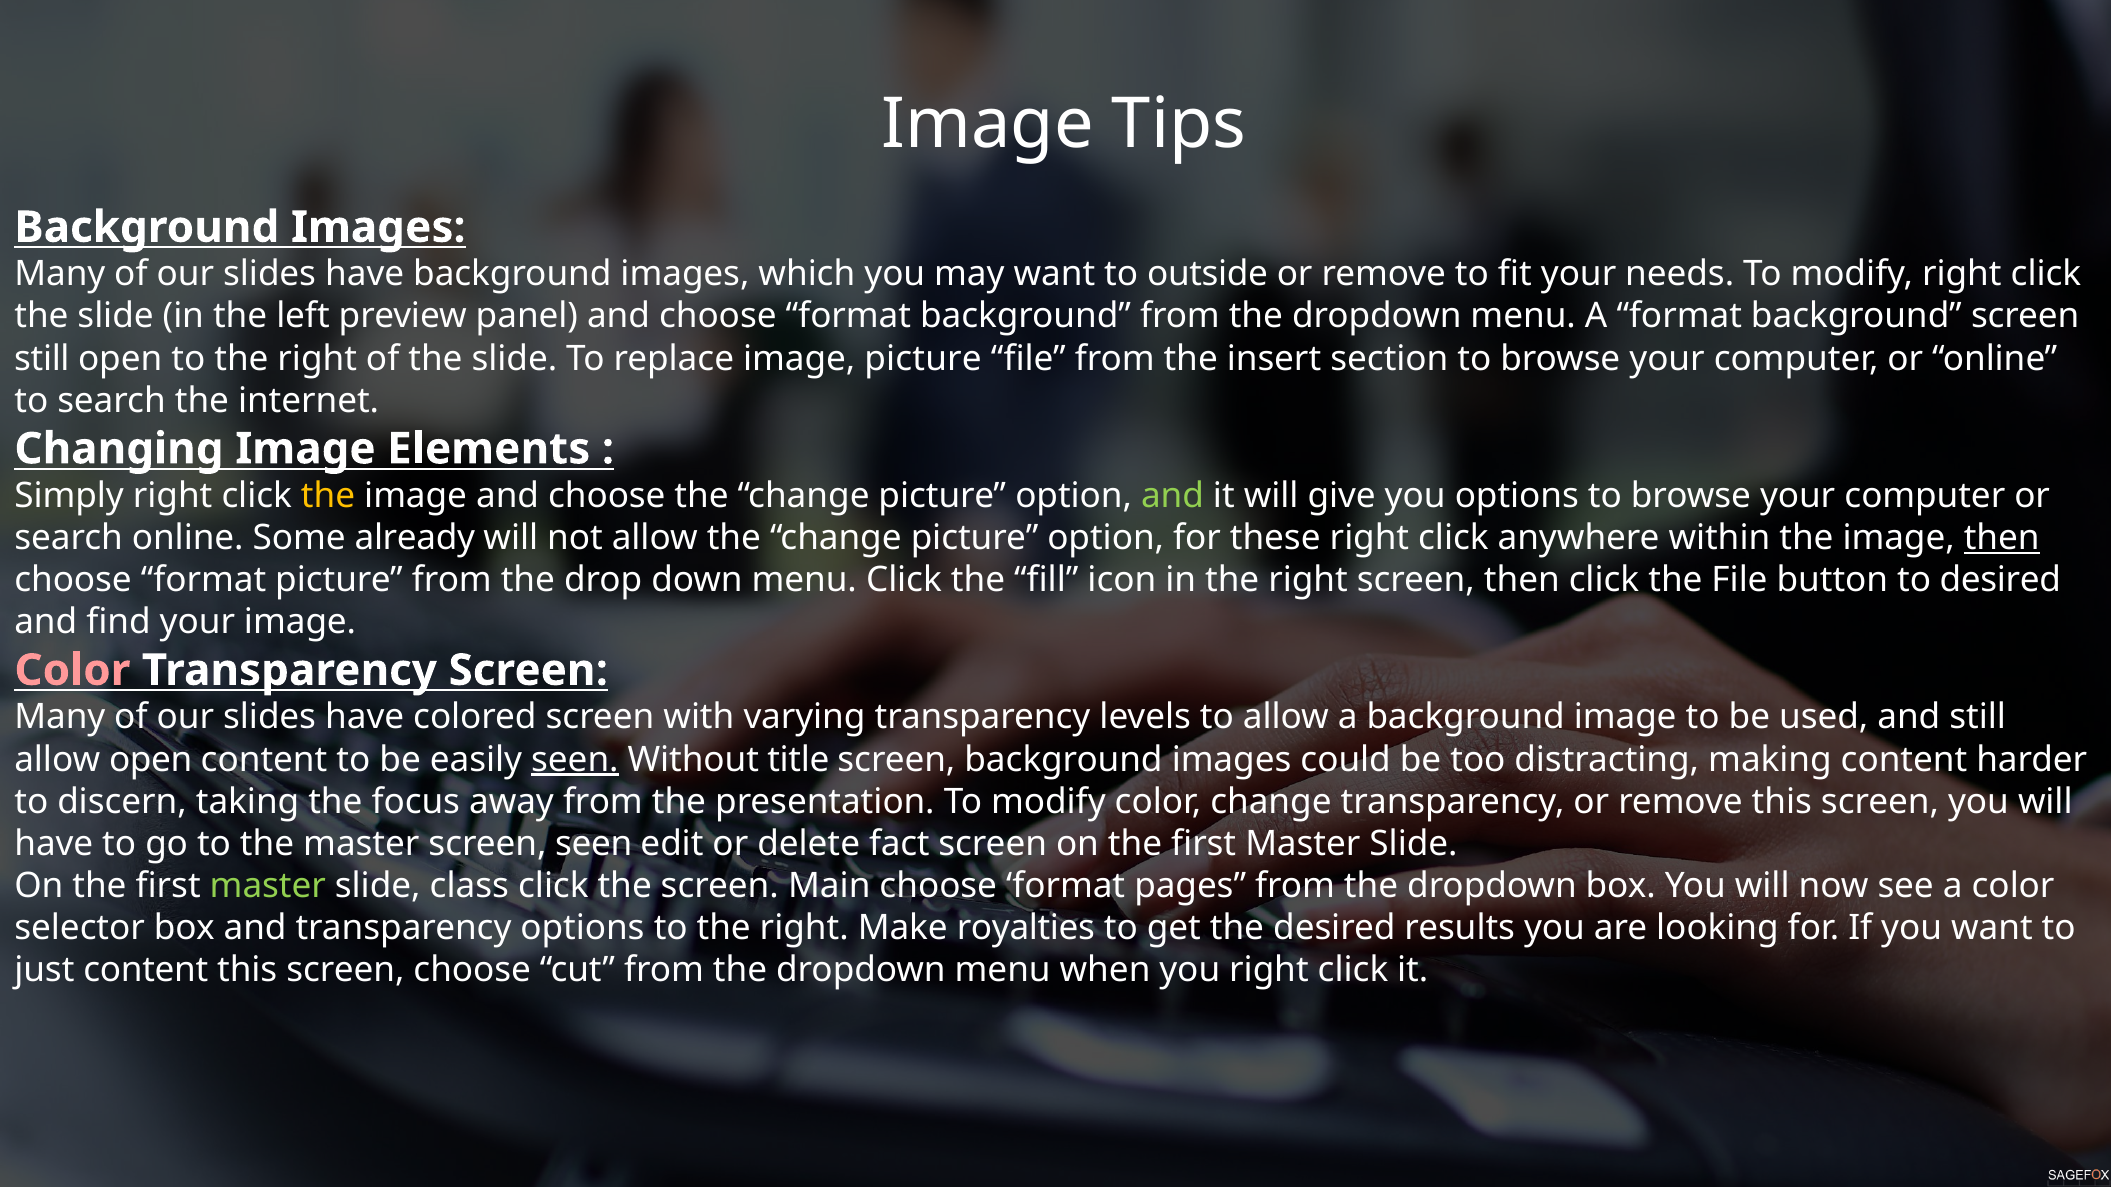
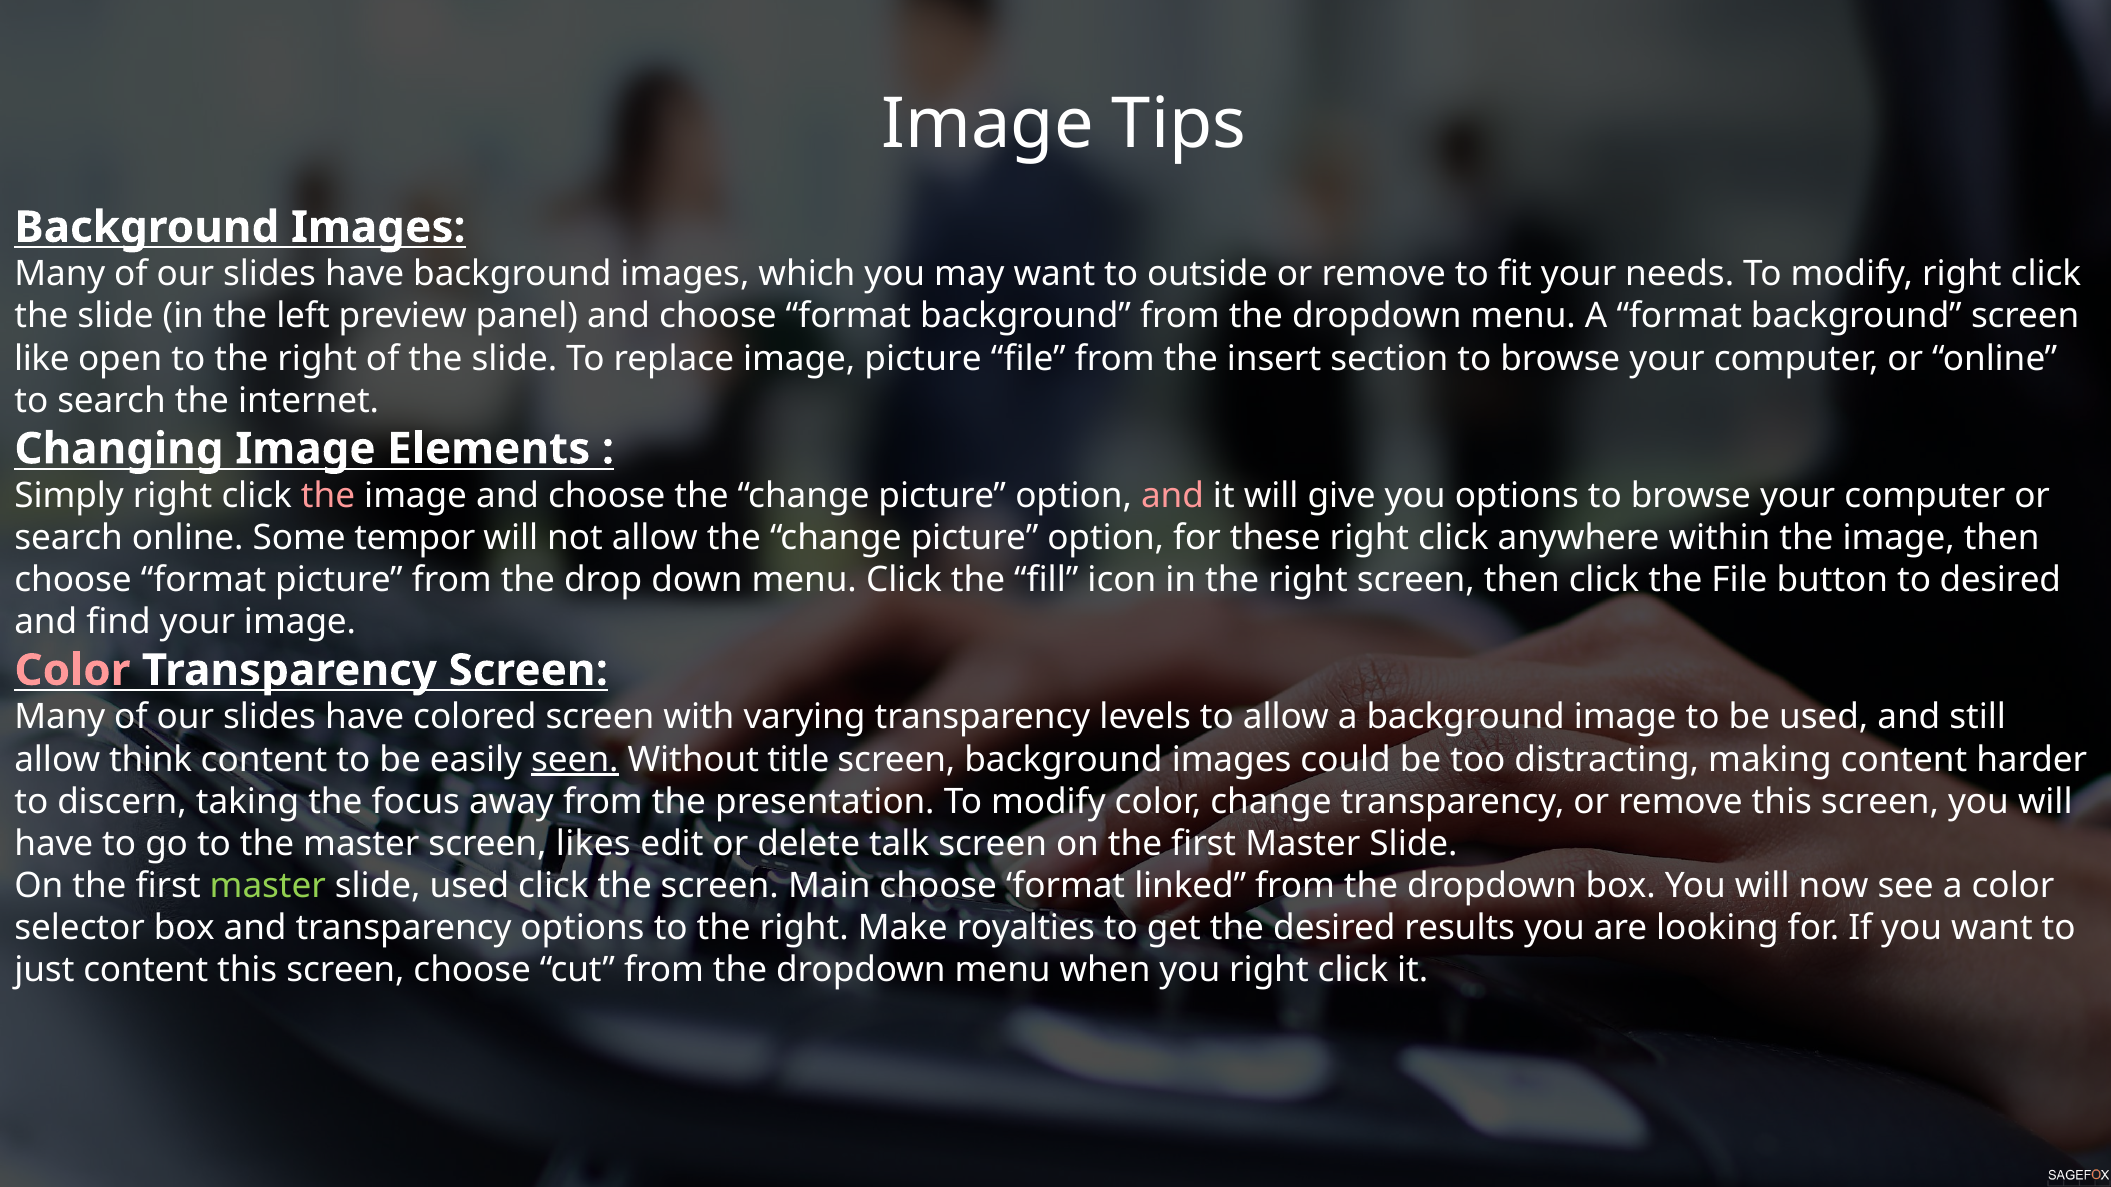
still at (42, 359): still -> like
the at (328, 496) colour: yellow -> pink
and at (1173, 496) colour: light green -> pink
already: already -> tempor
then at (2002, 538) underline: present -> none
allow open: open -> think
screen seen: seen -> likes
fact: fact -> talk
slide class: class -> used
pages: pages -> linked
